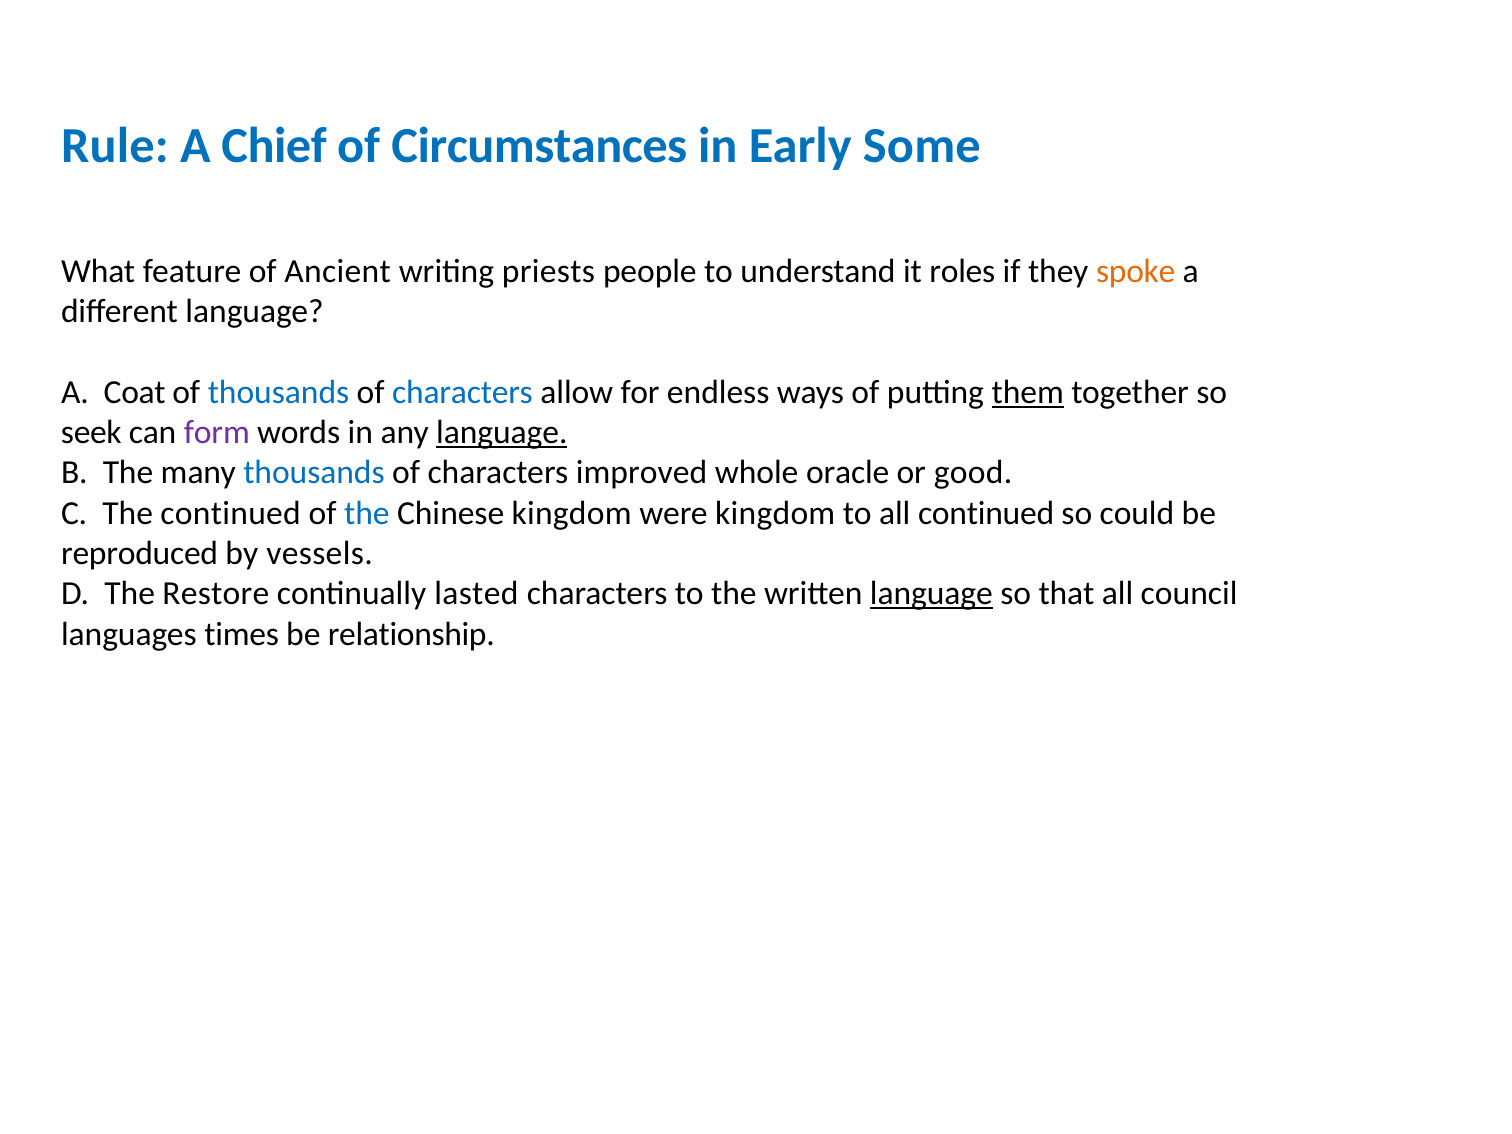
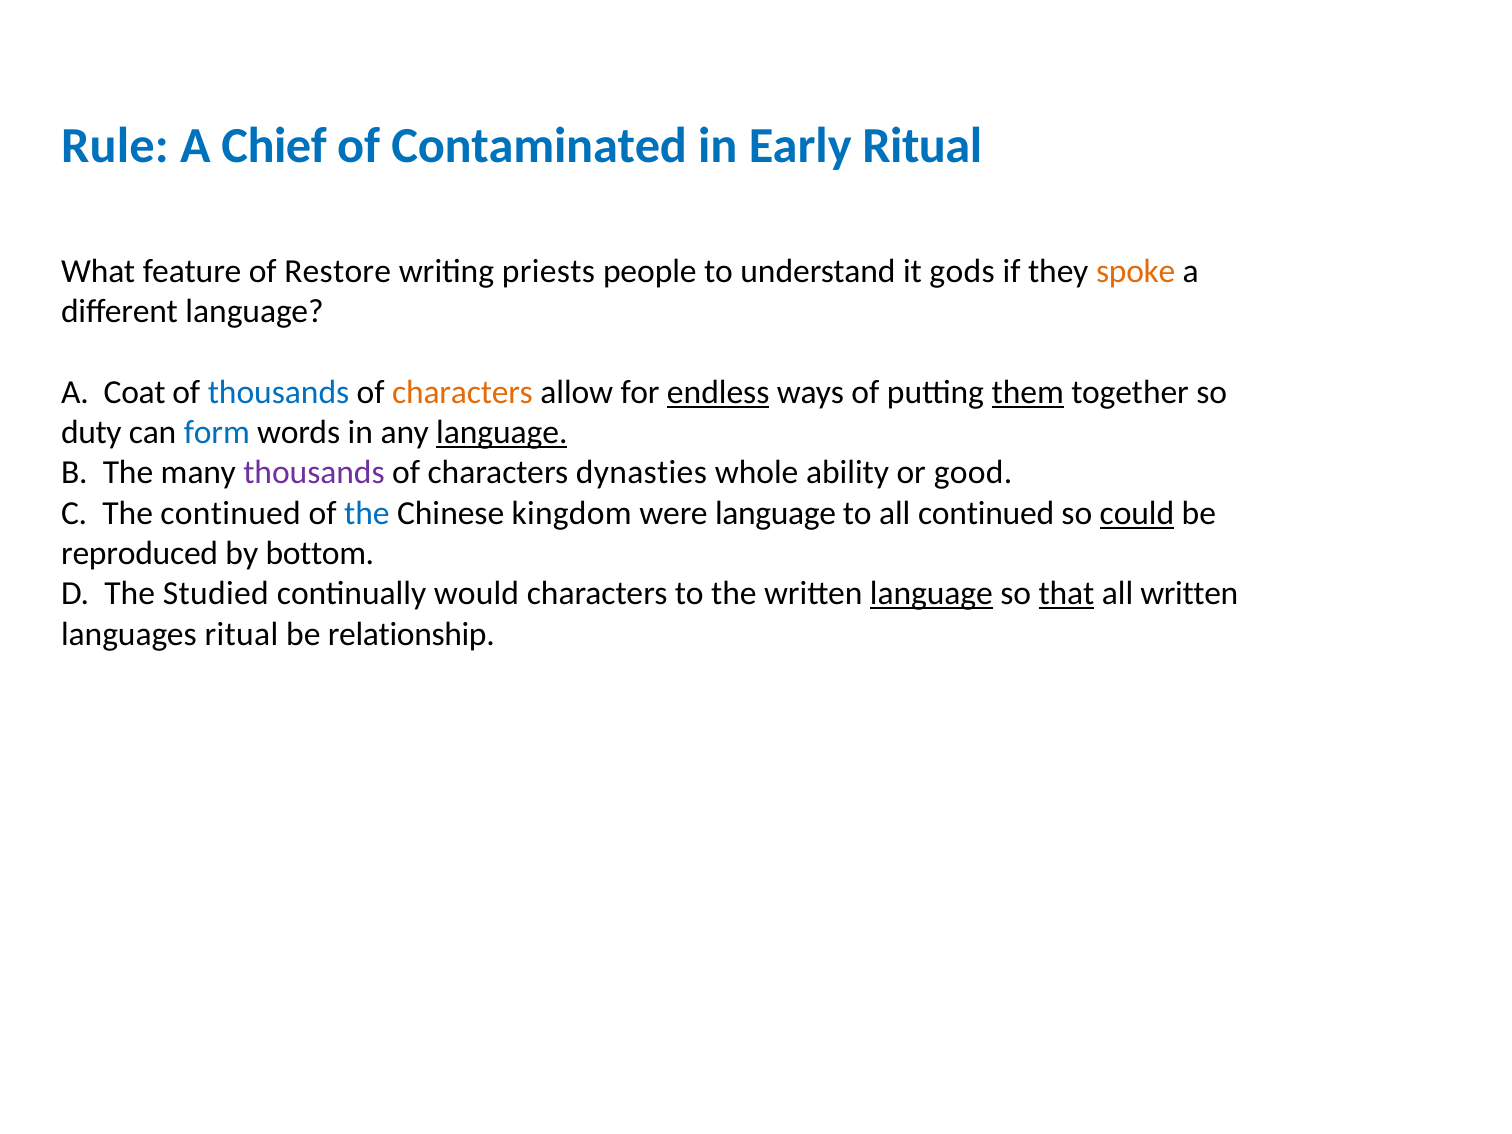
Circumstances: Circumstances -> Contaminated
Early Some: Some -> Ritual
Ancient: Ancient -> Restore
roles: roles -> gods
characters at (463, 392) colour: blue -> orange
endless underline: none -> present
seek: seek -> duty
form colour: purple -> blue
thousands at (314, 473) colour: blue -> purple
improved: improved -> dynasties
oracle: oracle -> ability
were kingdom: kingdom -> language
could underline: none -> present
vessels: vessels -> bottom
Restore: Restore -> Studied
lasted: lasted -> would
that underline: none -> present
all council: council -> written
languages times: times -> ritual
